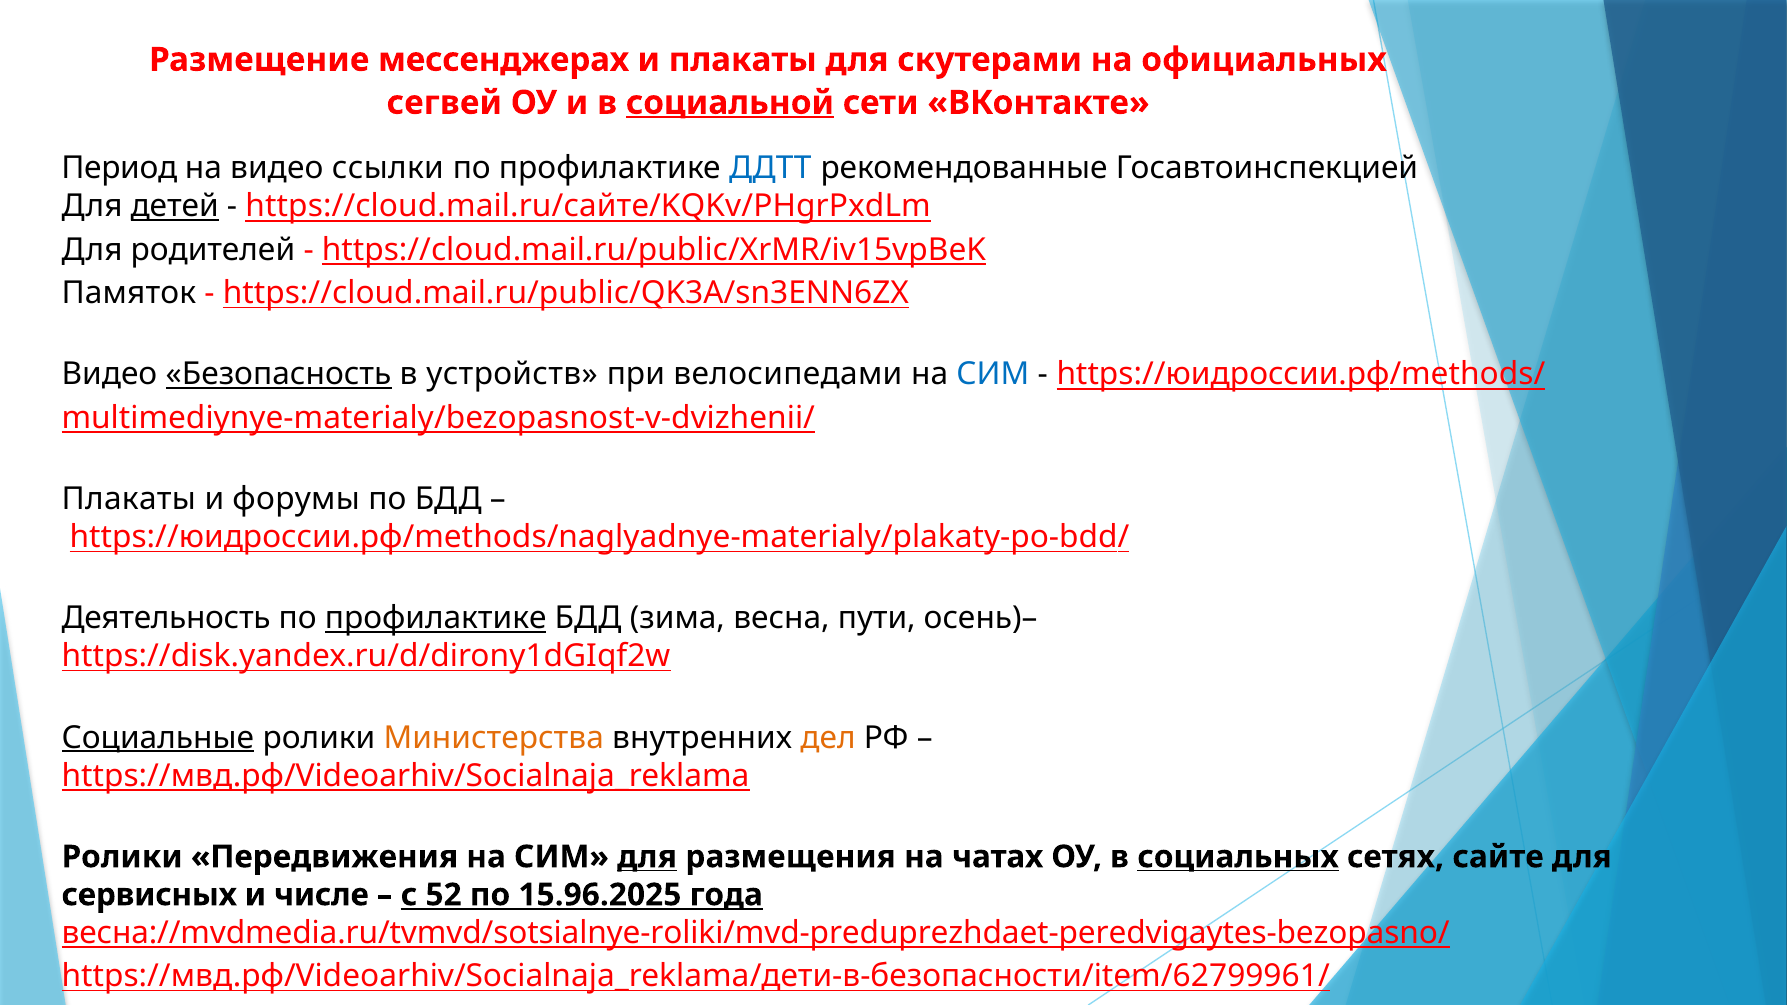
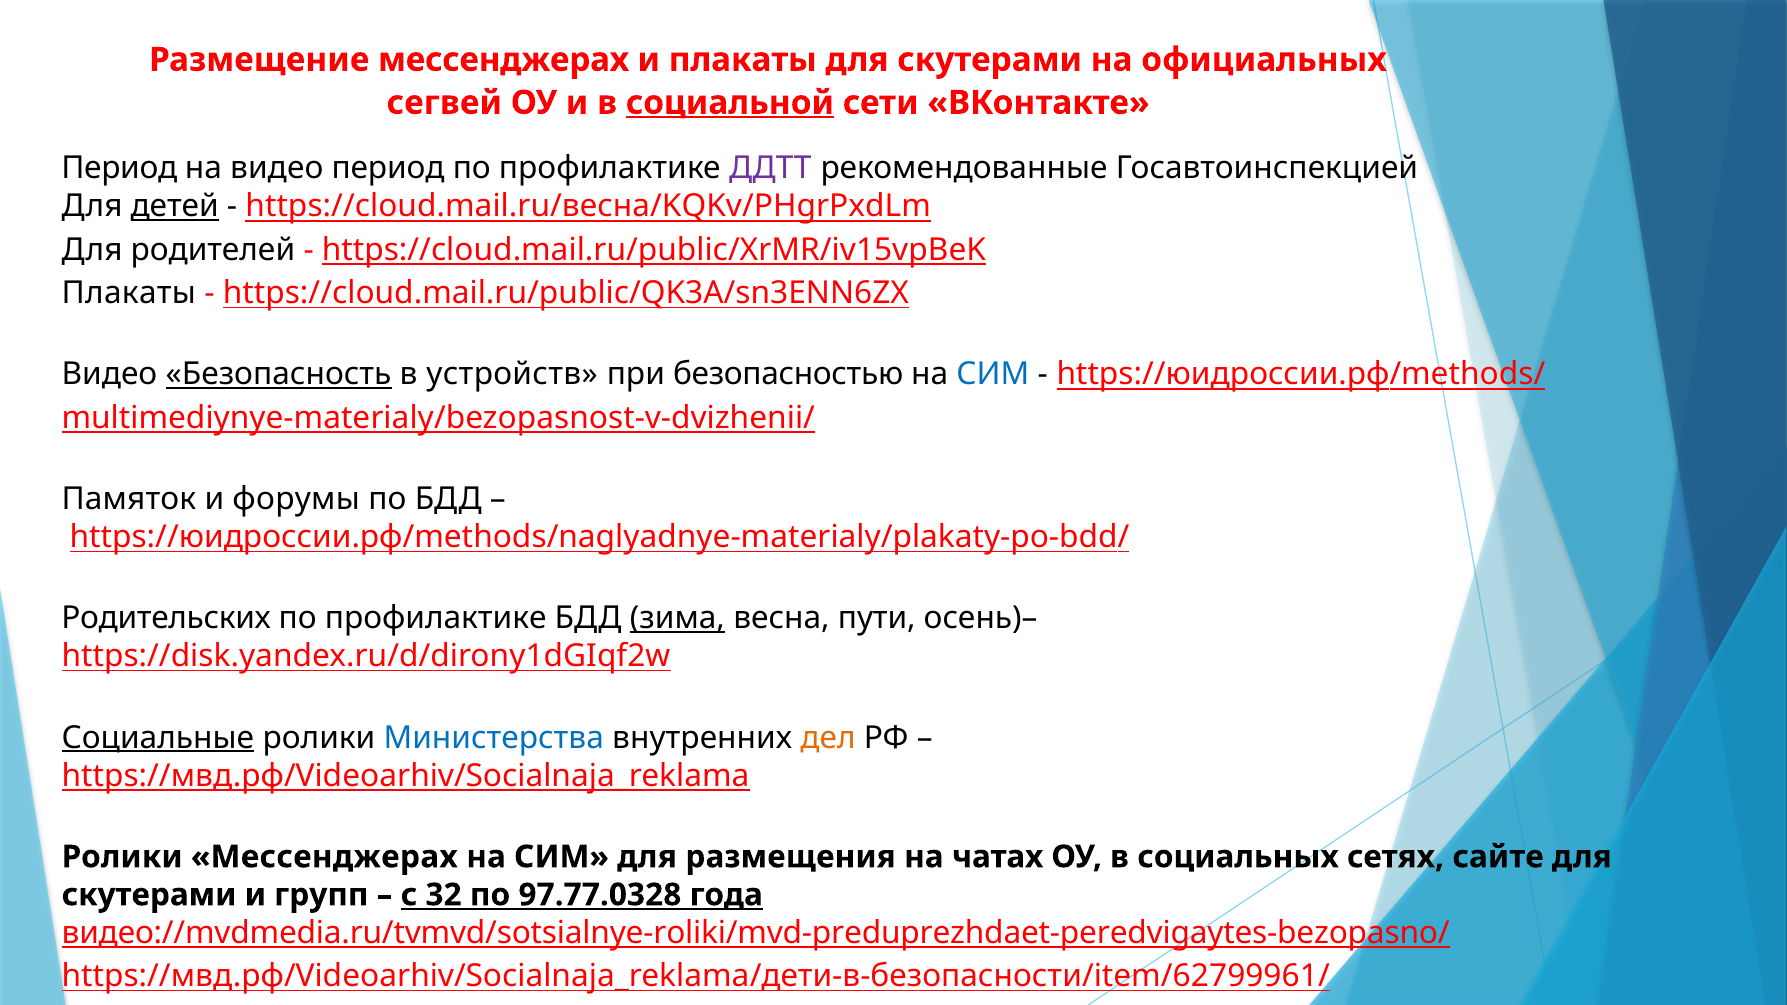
видео ссылки: ссылки -> период
ДДТТ colour: blue -> purple
https://cloud.mail.ru/сайте/KQKv/PHgrPxdLm: https://cloud.mail.ru/сайте/KQKv/PHgrPxdLm -> https://cloud.mail.ru/весна/KQKv/PHgrPxdLm
Памяток at (129, 293): Памяток -> Плакаты
велосипедами: велосипедами -> безопасностью
Плакаты at (129, 499): Плакаты -> Памяток
Деятельность: Деятельность -> Родительских
профилактике at (436, 618) underline: present -> none
зима underline: none -> present
Министерства colour: orange -> blue
Ролики Передвижения: Передвижения -> Мессенджерах
для at (647, 857) underline: present -> none
социальных underline: present -> none
сервисных at (149, 895): сервисных -> скутерами
числе: числе -> групп
52: 52 -> 32
15.96.2025: 15.96.2025 -> 97.77.0328
весна://mvdmedia.ru/tvmvd/sotsialnye-roliki/mvd-preduprezhdaet-peredvigaytes-bezopasno/: весна://mvdmedia.ru/tvmvd/sotsialnye-roliki/mvd-preduprezhdaet-peredvigaytes-bezopasno/ -> видео://mvdmedia.ru/tvmvd/sotsialnye-roliki/mvd-preduprezhdaet-peredvigaytes-bezopasno/
